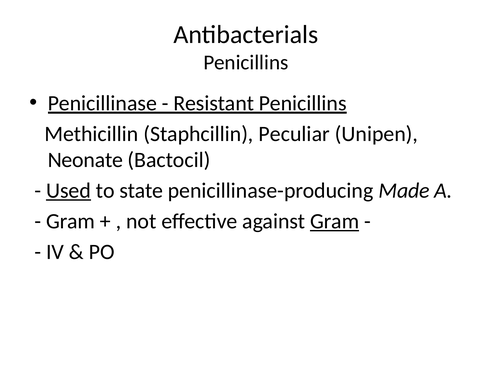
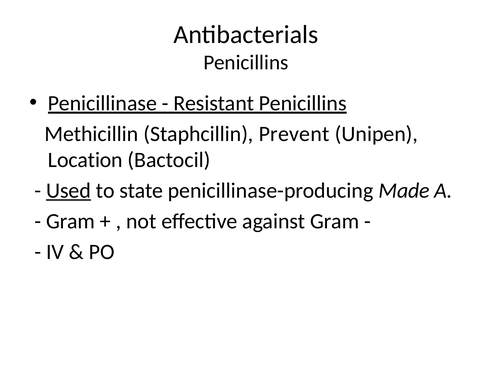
Peculiar: Peculiar -> Prevent
Neonate: Neonate -> Location
Gram at (335, 221) underline: present -> none
